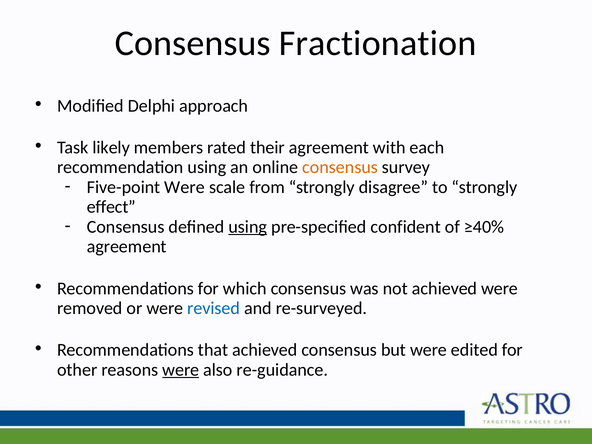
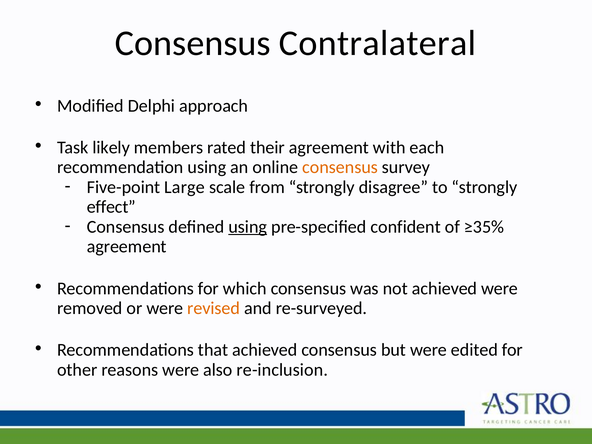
Fractionation: Fractionation -> Contralateral
Five-point Were: Were -> Large
≥40%: ≥40% -> ≥35%
revised colour: blue -> orange
were at (181, 370) underline: present -> none
re-guidance: re-guidance -> re-inclusion
